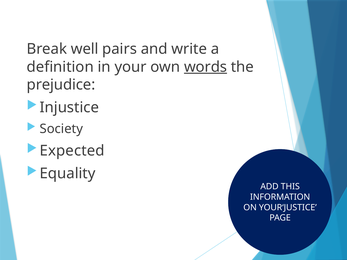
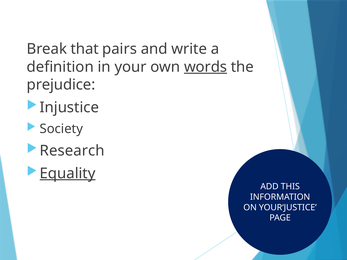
well: well -> that
Expected: Expected -> Research
Equality underline: none -> present
